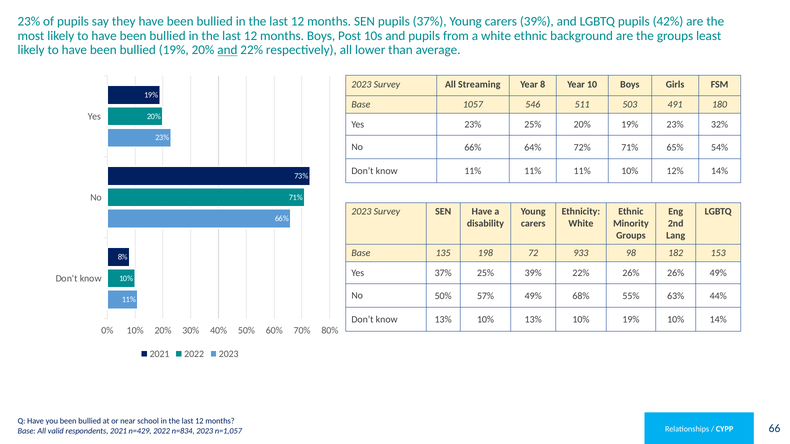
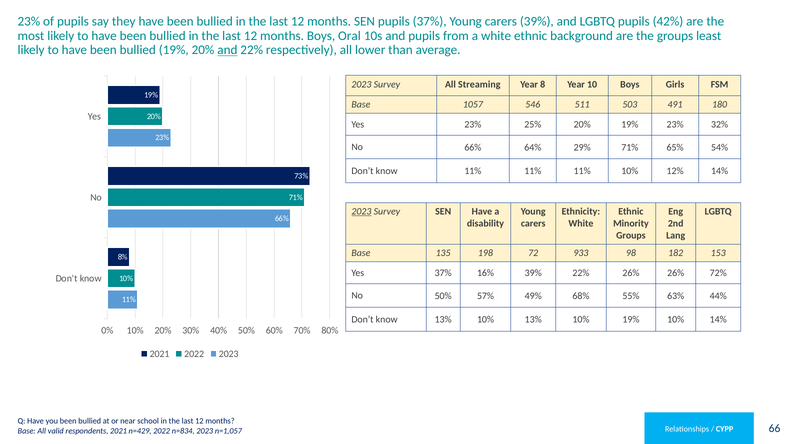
Post: Post -> Oral
72%: 72% -> 29%
2023 at (361, 212) underline: none -> present
37% 25%: 25% -> 16%
26% 49%: 49% -> 72%
